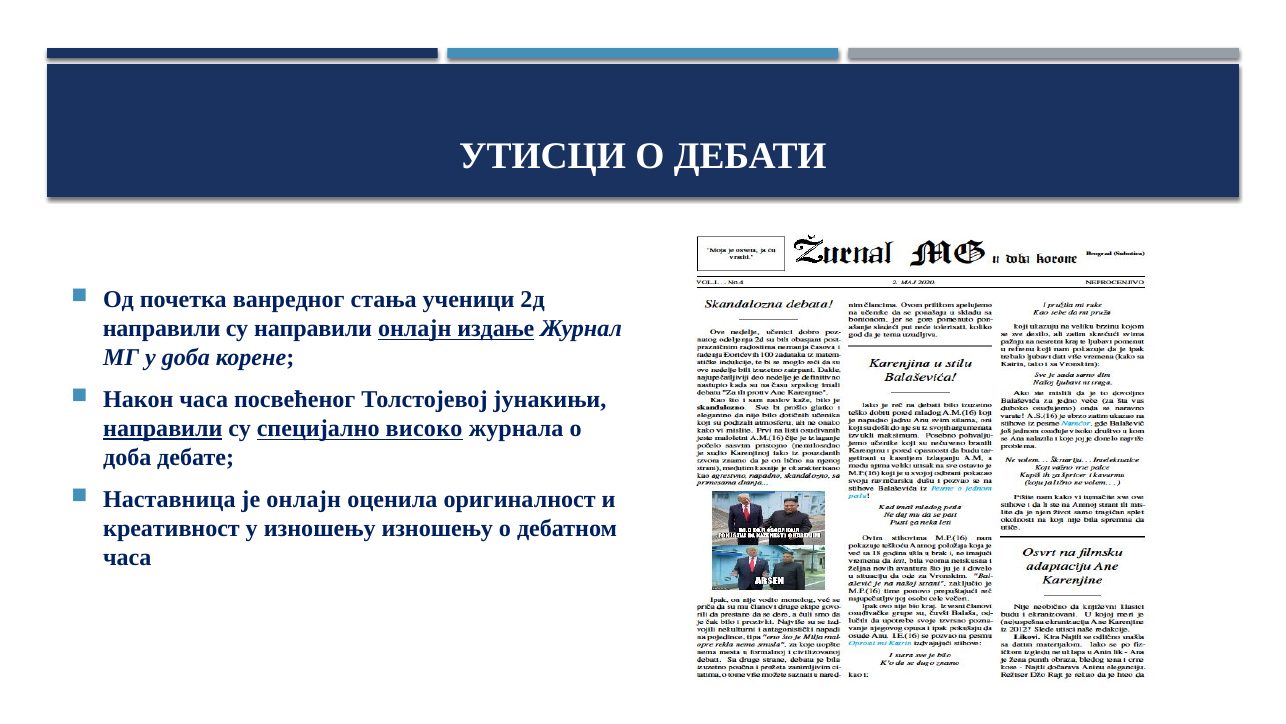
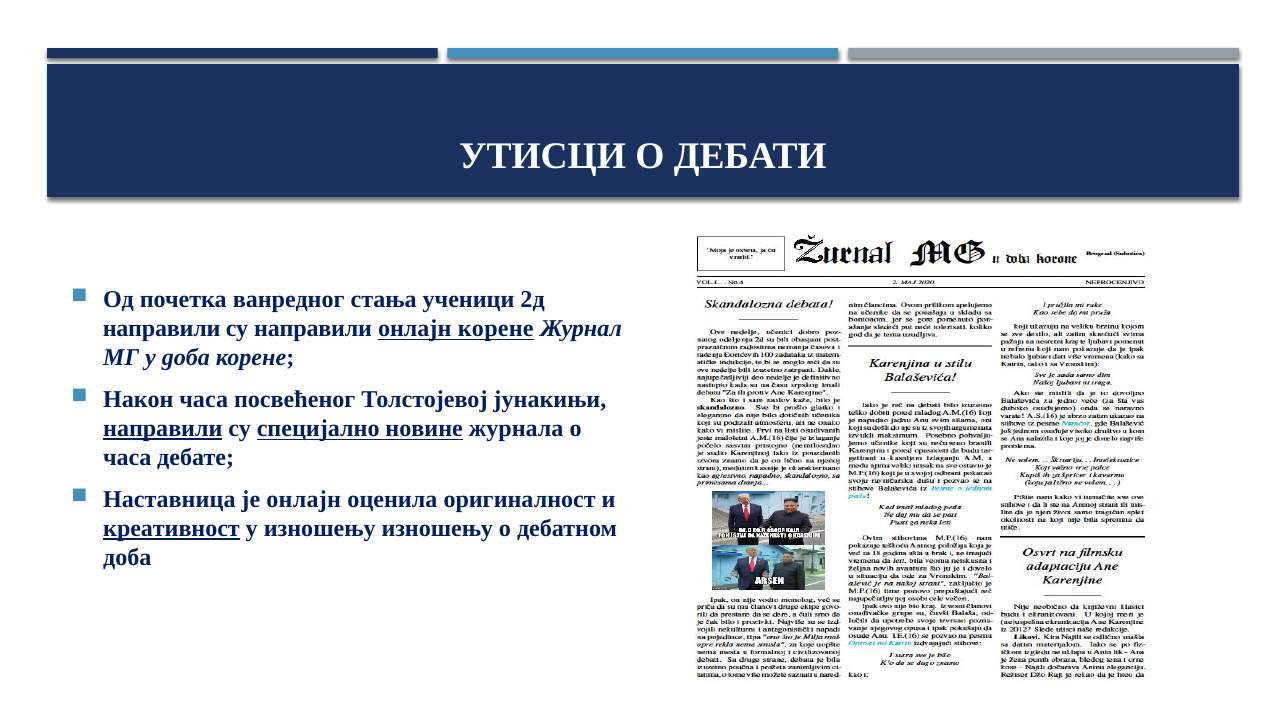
онлајн издање: издање -> корене
високо: високо -> новине
доба at (127, 457): доба -> часа
креативност underline: none -> present
часа at (127, 557): часа -> доба
